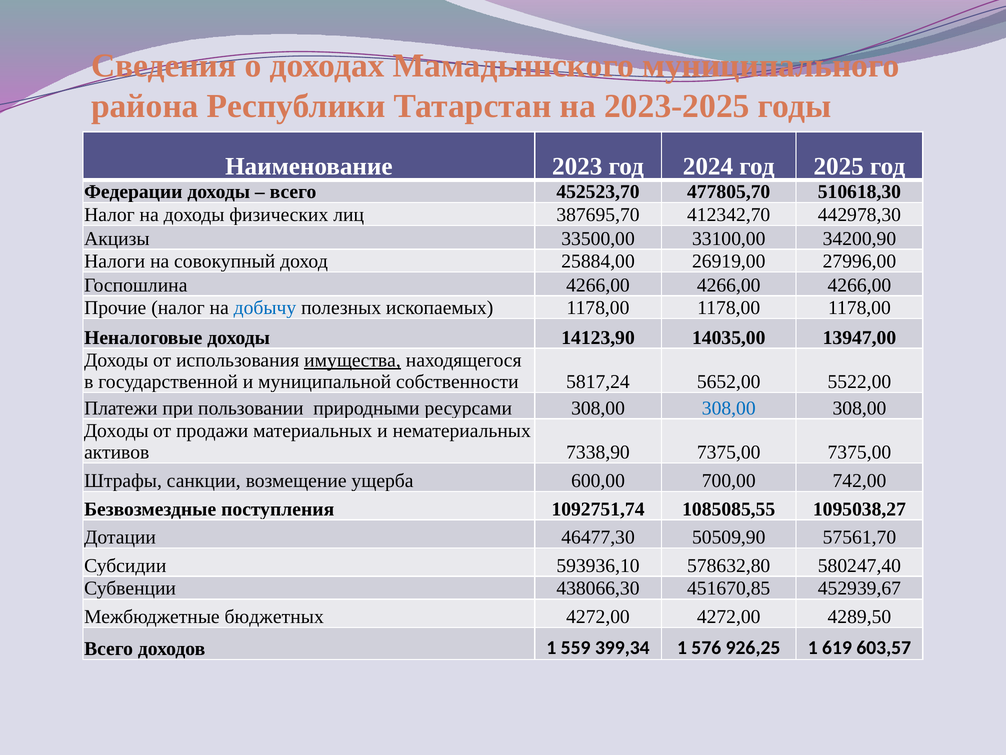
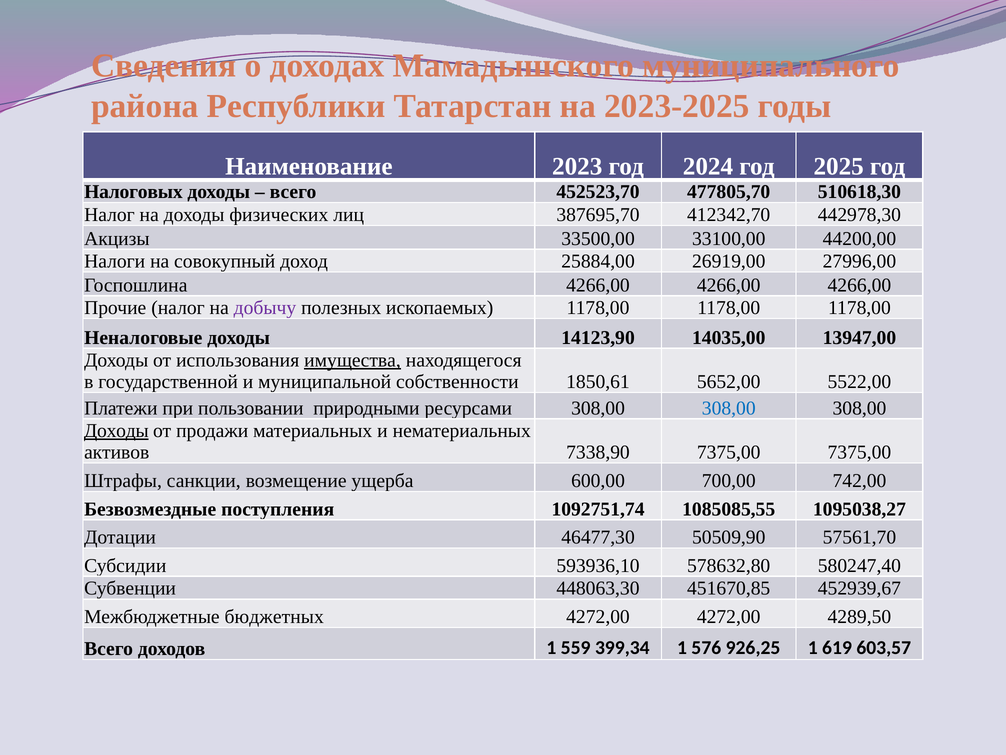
Федерации: Федерации -> Налоговых
34200,90: 34200,90 -> 44200,00
добычу colour: blue -> purple
5817,24: 5817,24 -> 1850,61
Доходы at (116, 431) underline: none -> present
438066,30: 438066,30 -> 448063,30
